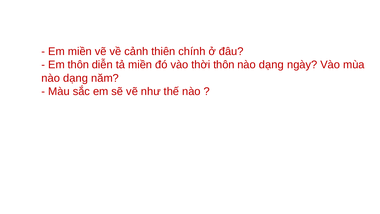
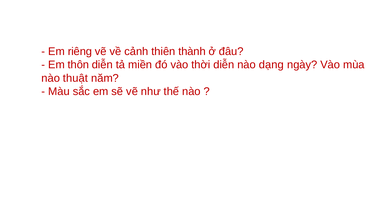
Em miền: miền -> riêng
chính: chính -> thành
thời thôn: thôn -> diễn
dạng at (76, 78): dạng -> thuật
